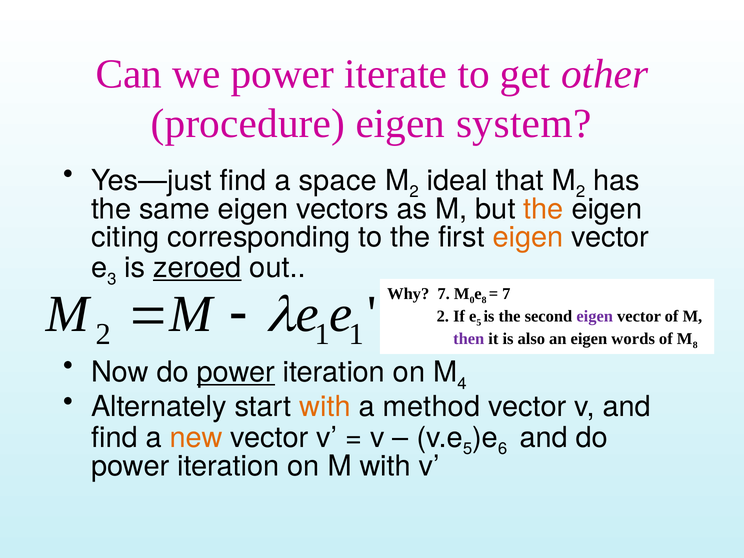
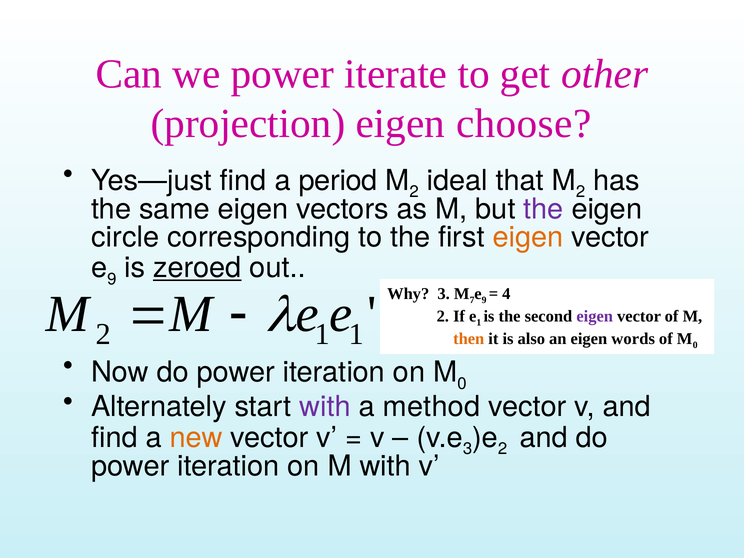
procedure: procedure -> projection
system: system -> choose
space: space -> period
the at (544, 209) colour: orange -> purple
citing: citing -> circle
3 at (112, 279): 3 -> 9
Why 7: 7 -> 3
0: 0 -> 7
8 at (484, 300): 8 -> 9
7 at (506, 294): 7 -> 4
5 at (479, 323): 5 -> 1
then colour: purple -> orange
of M 8: 8 -> 0
power at (236, 372) underline: present -> none
on M 4: 4 -> 0
with at (325, 407) colour: orange -> purple
5 at (468, 449): 5 -> 3
6 at (503, 449): 6 -> 2
